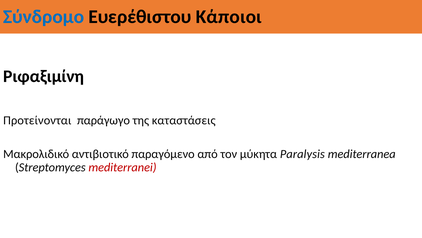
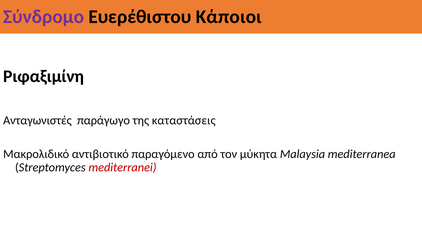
Σύνδρομο colour: blue -> purple
Προτείνονται: Προτείνονται -> Ανταγωνιστές
Paralysis: Paralysis -> Malaysia
